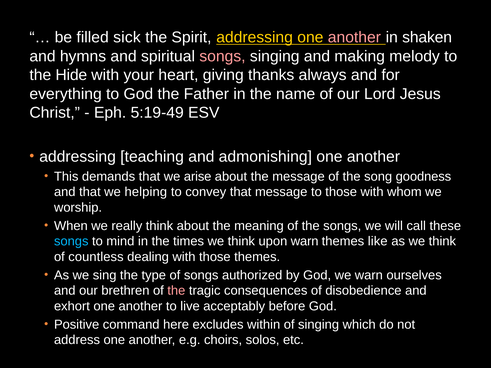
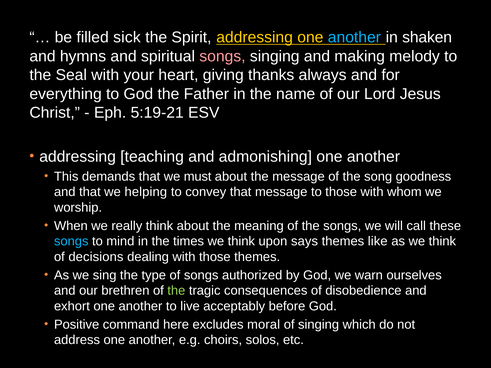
another at (354, 38) colour: pink -> light blue
Hide: Hide -> Seal
5:19-49: 5:19-49 -> 5:19-21
arise: arise -> must
upon warn: warn -> says
countless: countless -> decisions
the at (176, 291) colour: pink -> light green
within: within -> moral
